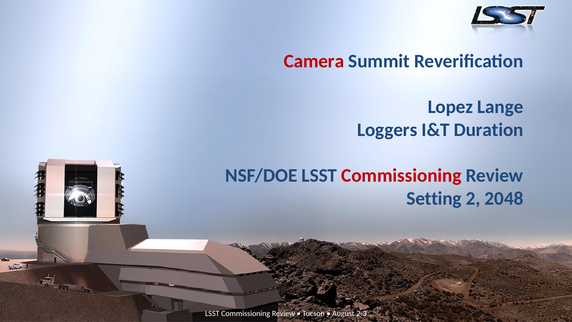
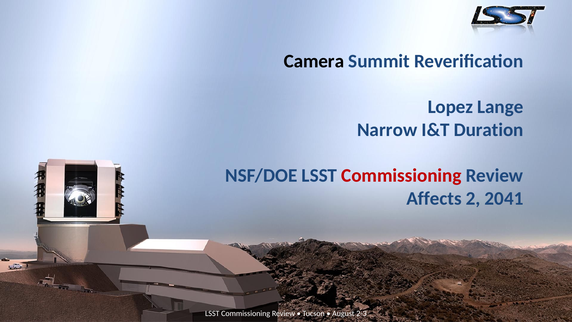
Camera colour: red -> black
Loggers: Loggers -> Narrow
Setting: Setting -> Affects
2048: 2048 -> 2041
